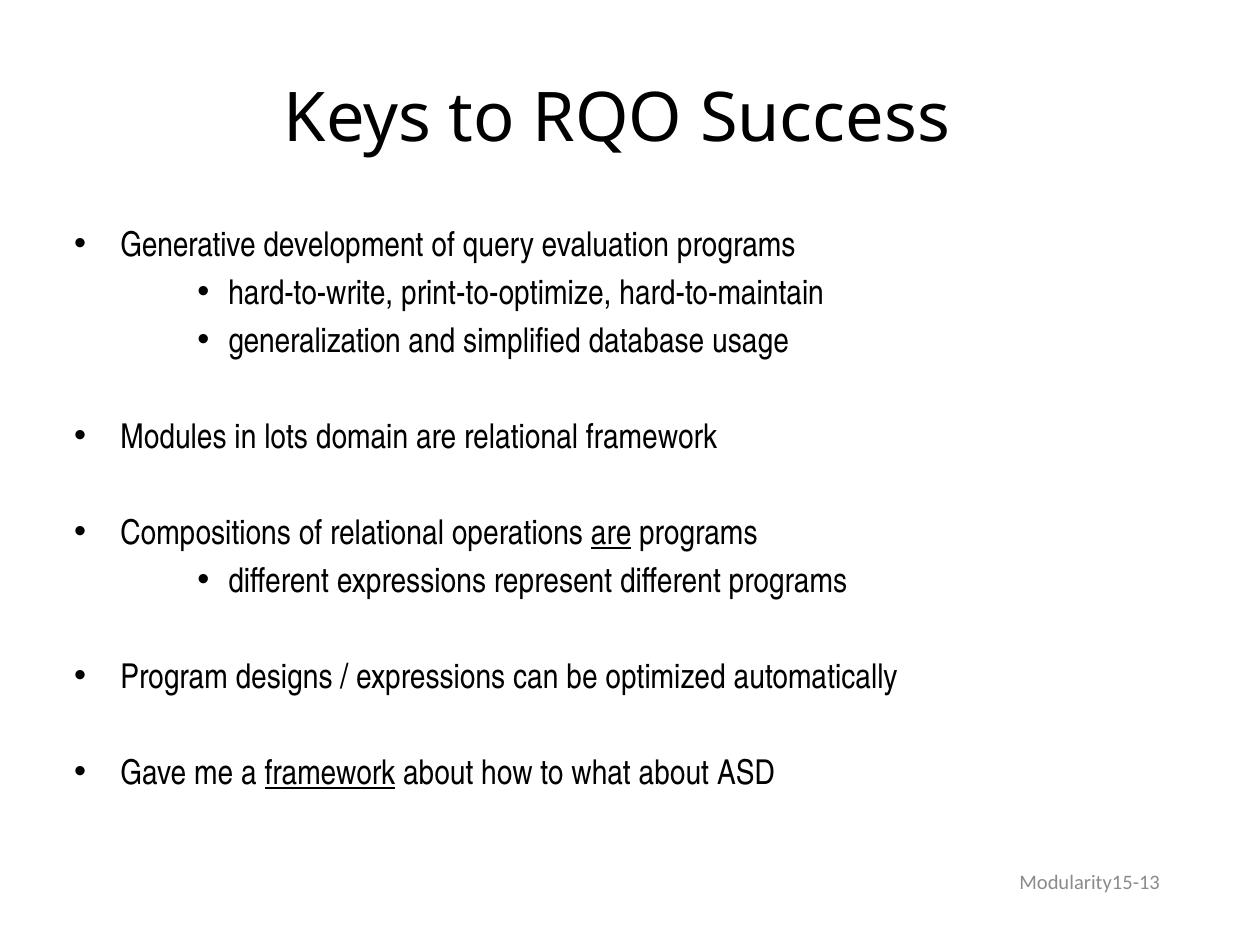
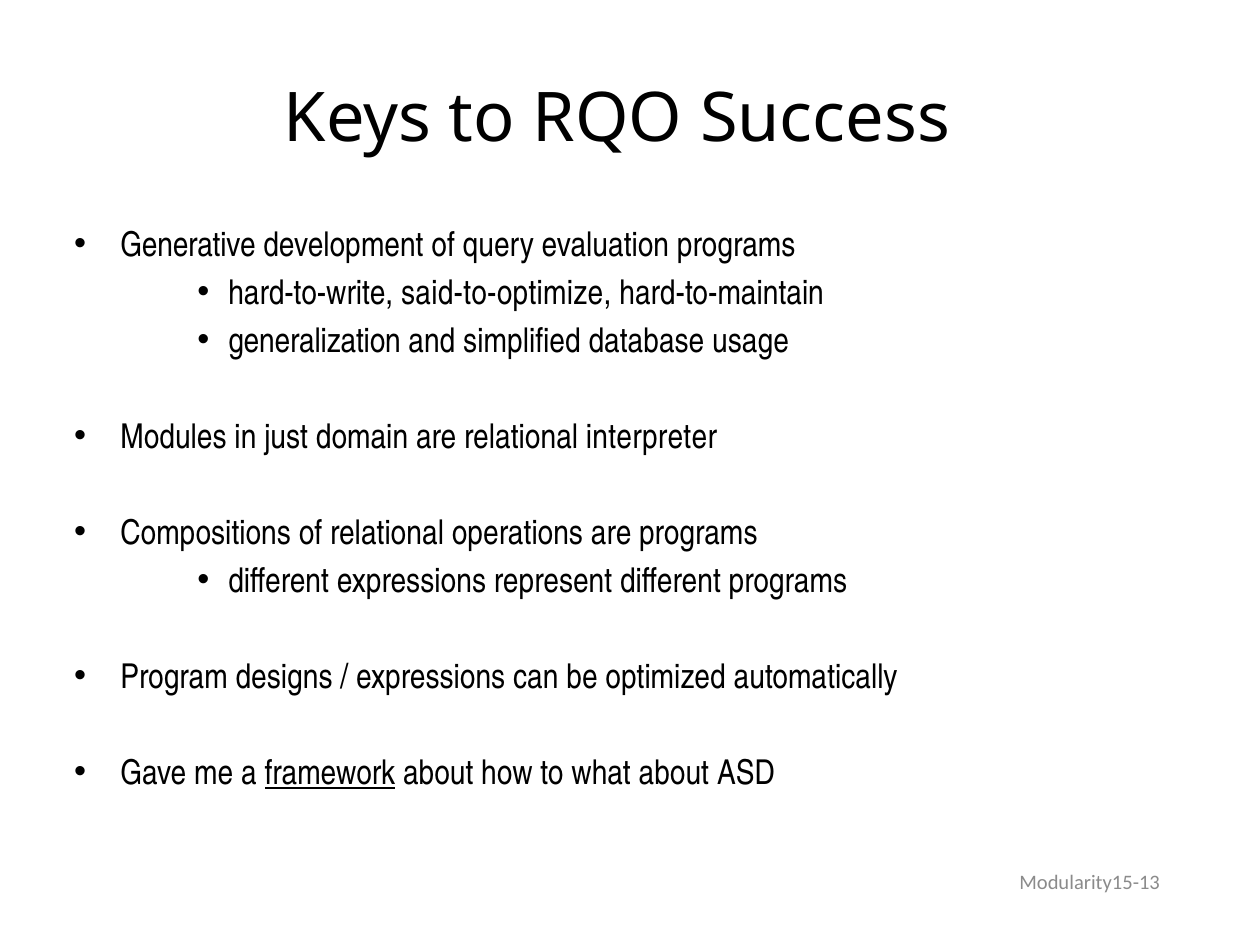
print-to-optimize: print-to-optimize -> said-to-optimize
lots: lots -> just
relational framework: framework -> interpreter
are at (611, 533) underline: present -> none
